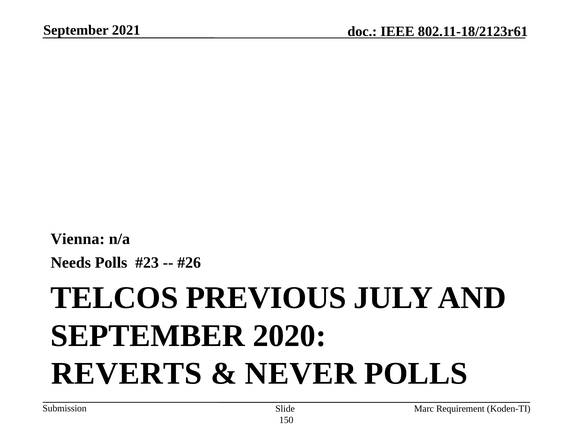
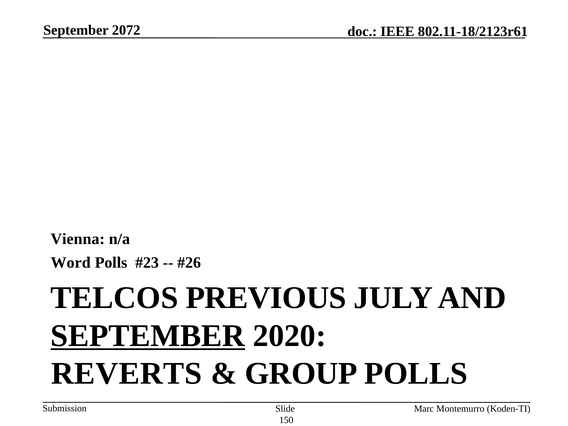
2021: 2021 -> 2072
Needs: Needs -> Word
SEPTEMBER at (148, 336) underline: none -> present
NEVER: NEVER -> GROUP
Requirement: Requirement -> Montemurro
